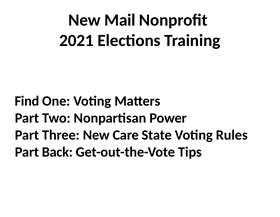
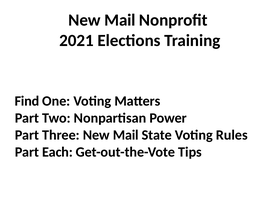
Three New Care: Care -> Mail
Back: Back -> Each
